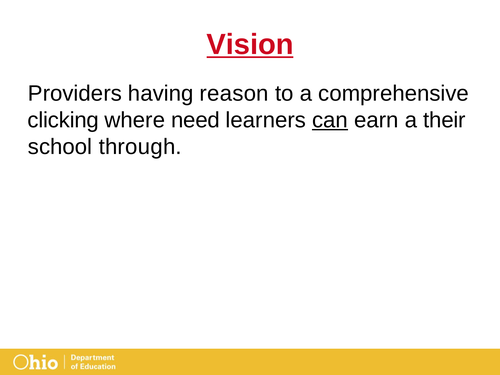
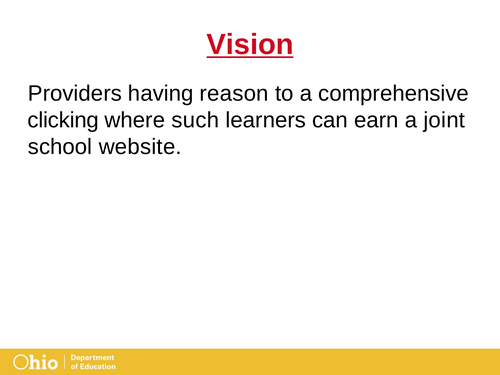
need: need -> such
can underline: present -> none
their: their -> joint
through: through -> website
